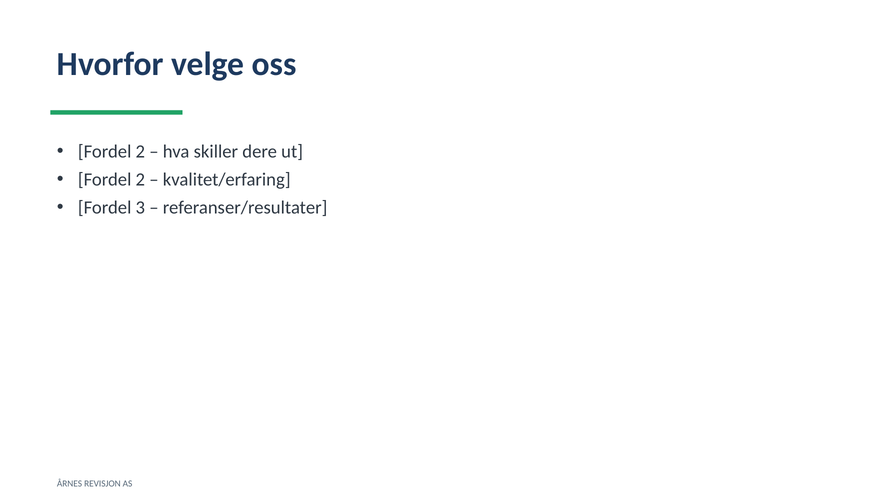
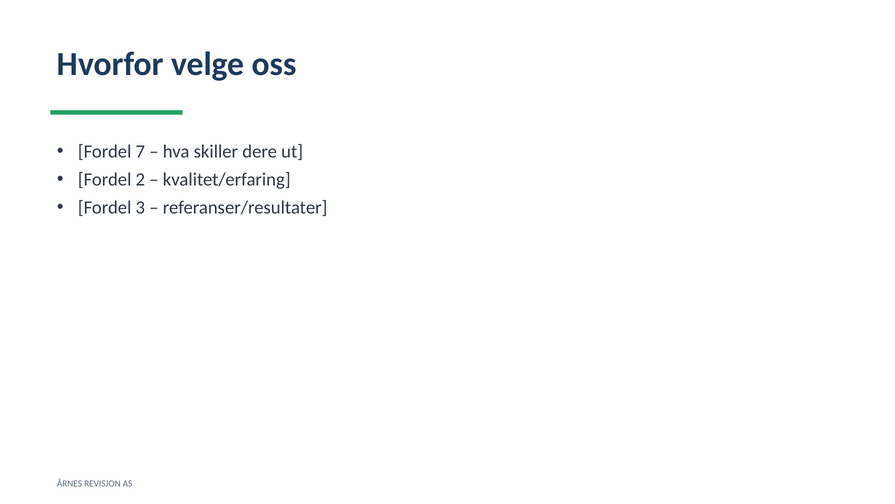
2 at (140, 152): 2 -> 7
